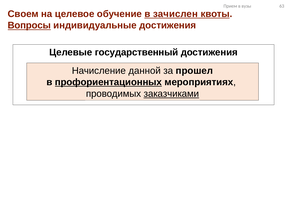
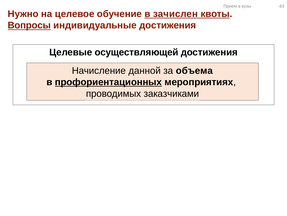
Своем: Своем -> Нужно
государственный: государственный -> осуществляющей
прошел: прошел -> объема
заказчиками underline: present -> none
